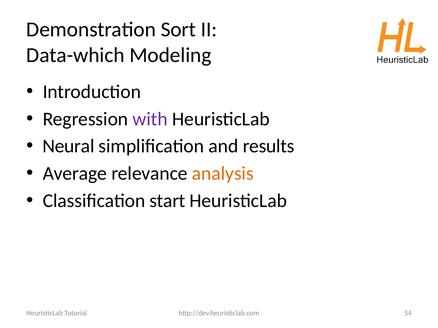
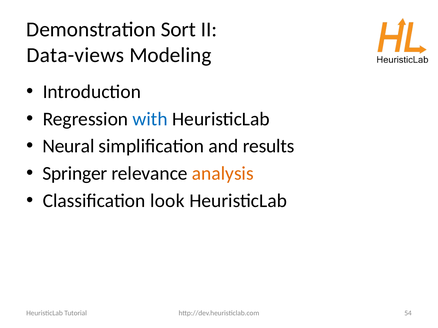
Data-which: Data-which -> Data-views
with colour: purple -> blue
Average: Average -> Springer
start: start -> look
